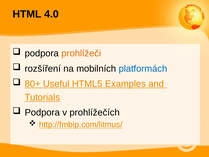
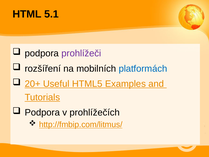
4.0: 4.0 -> 5.1
prohlížeči colour: orange -> purple
80+: 80+ -> 20+
